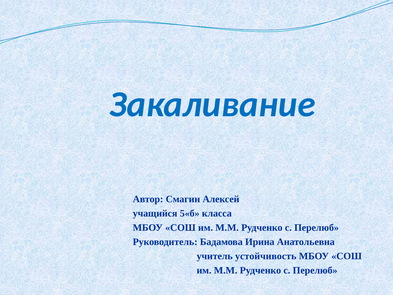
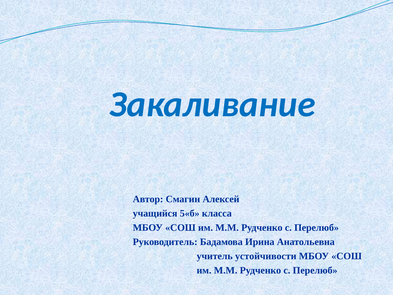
устойчивость: устойчивость -> устойчивости
